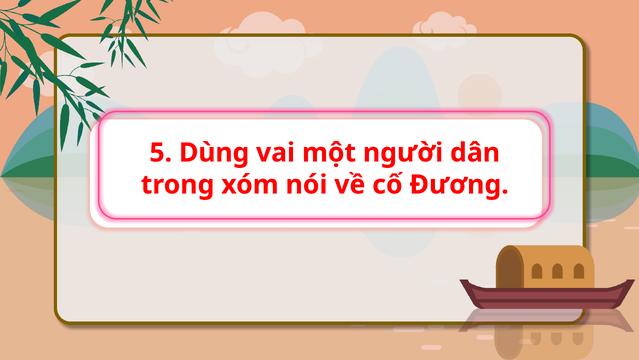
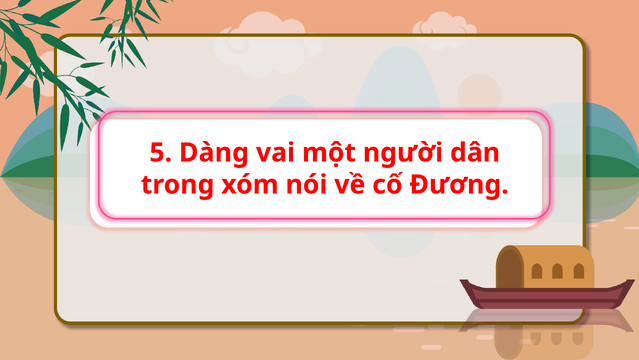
Dùng: Dùng -> Dàng
